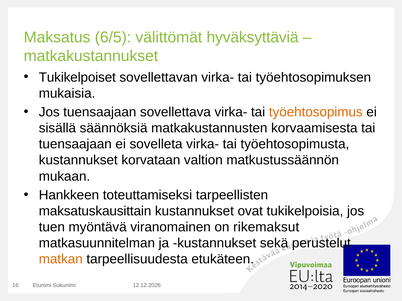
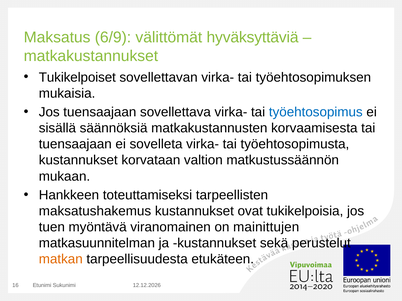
6/5: 6/5 -> 6/9
työehtosopimus colour: orange -> blue
maksatuskausittain: maksatuskausittain -> maksatushakemus
rikemaksut: rikemaksut -> mainittujen
